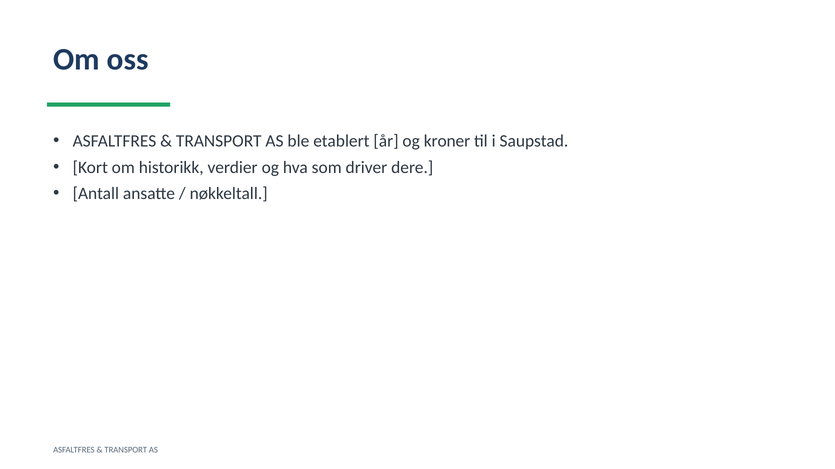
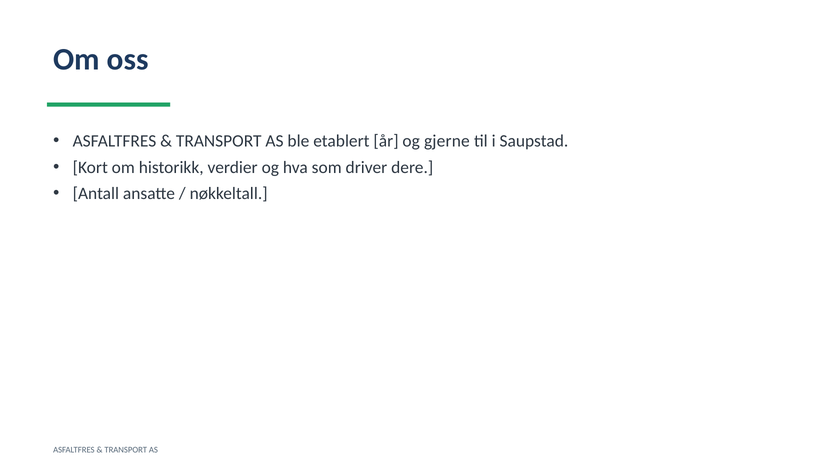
kroner: kroner -> gjerne
